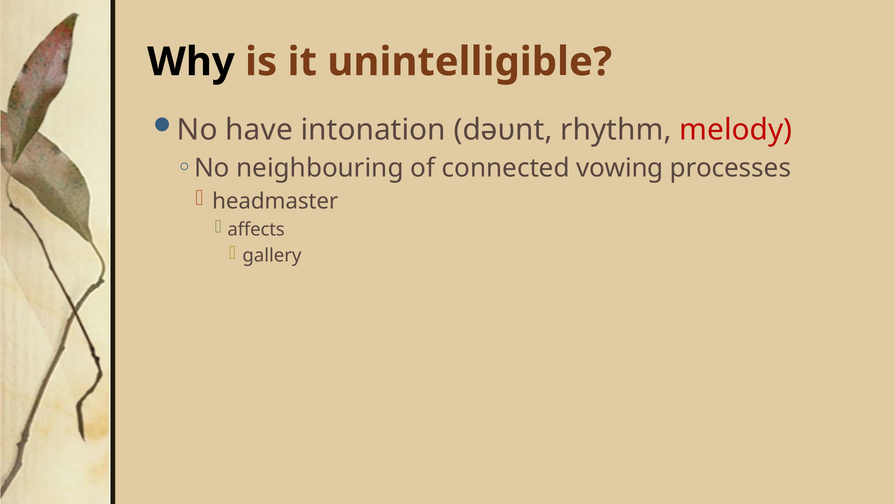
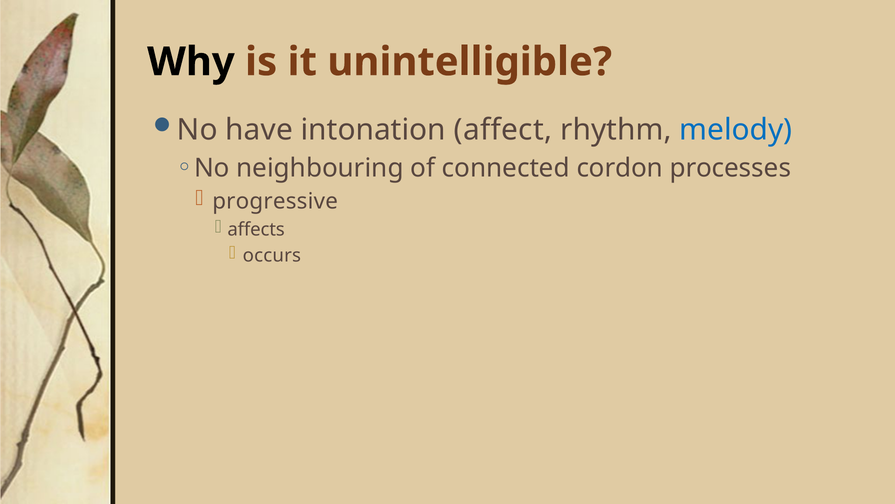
dəυnt: dəυnt -> affect
melody colour: red -> blue
vowing: vowing -> cordon
headmaster: headmaster -> progressive
gallery: gallery -> occurs
